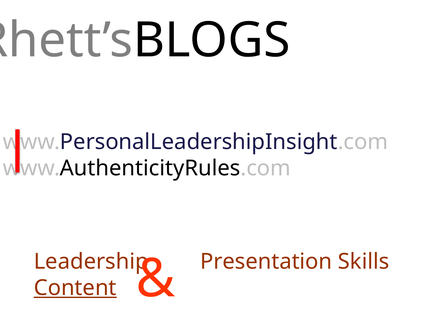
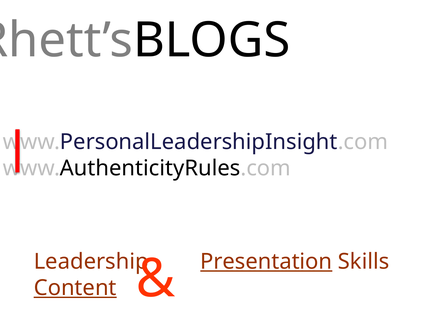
Presentation underline: none -> present
